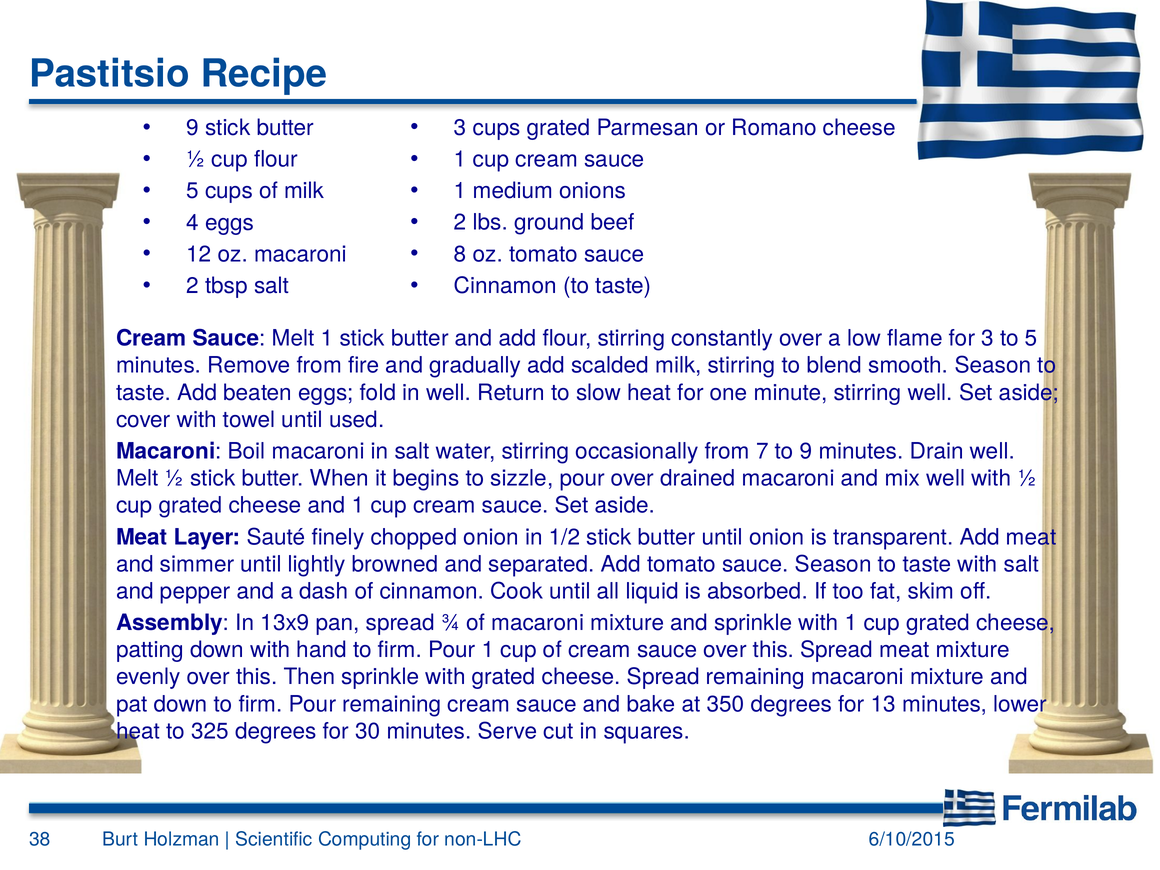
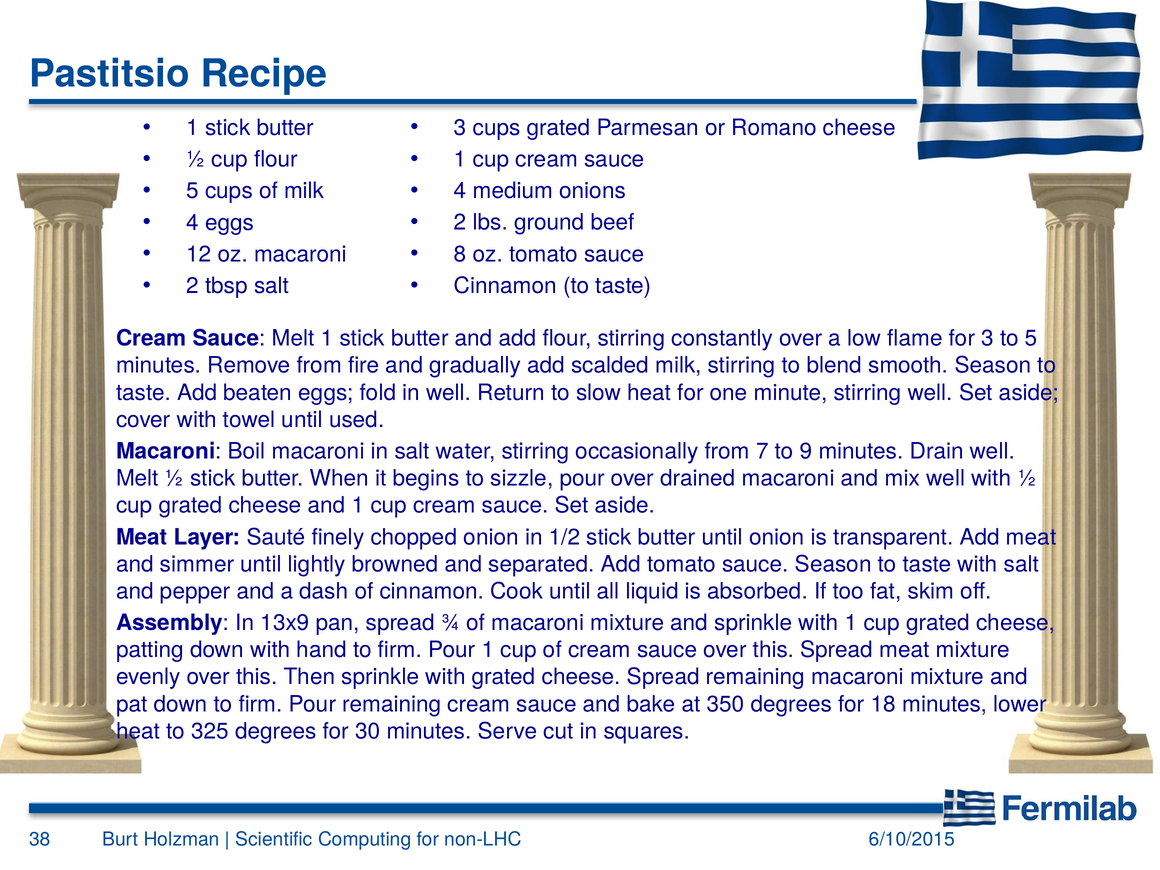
9 at (193, 128): 9 -> 1
1 at (460, 191): 1 -> 4
13: 13 -> 18
